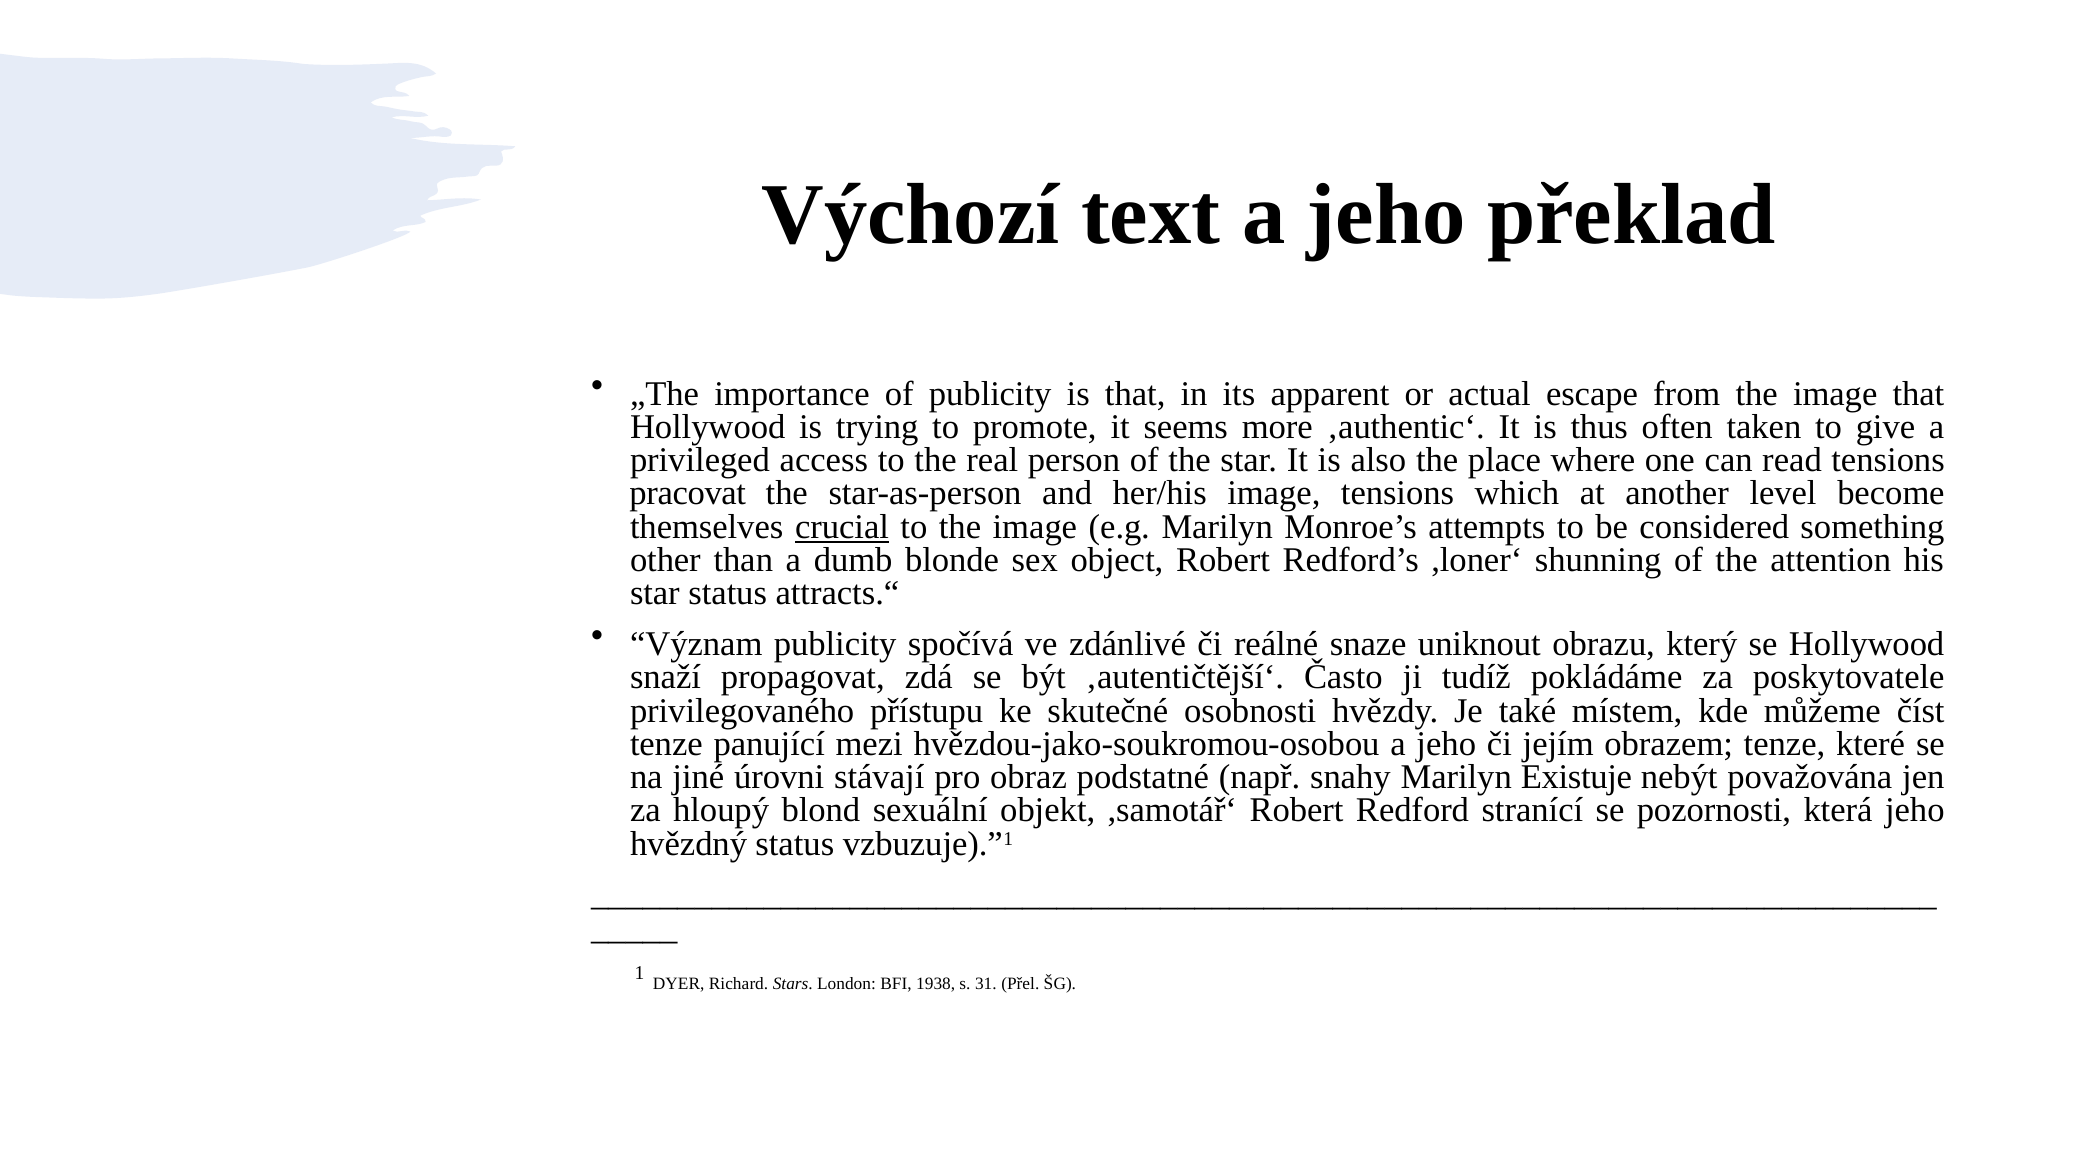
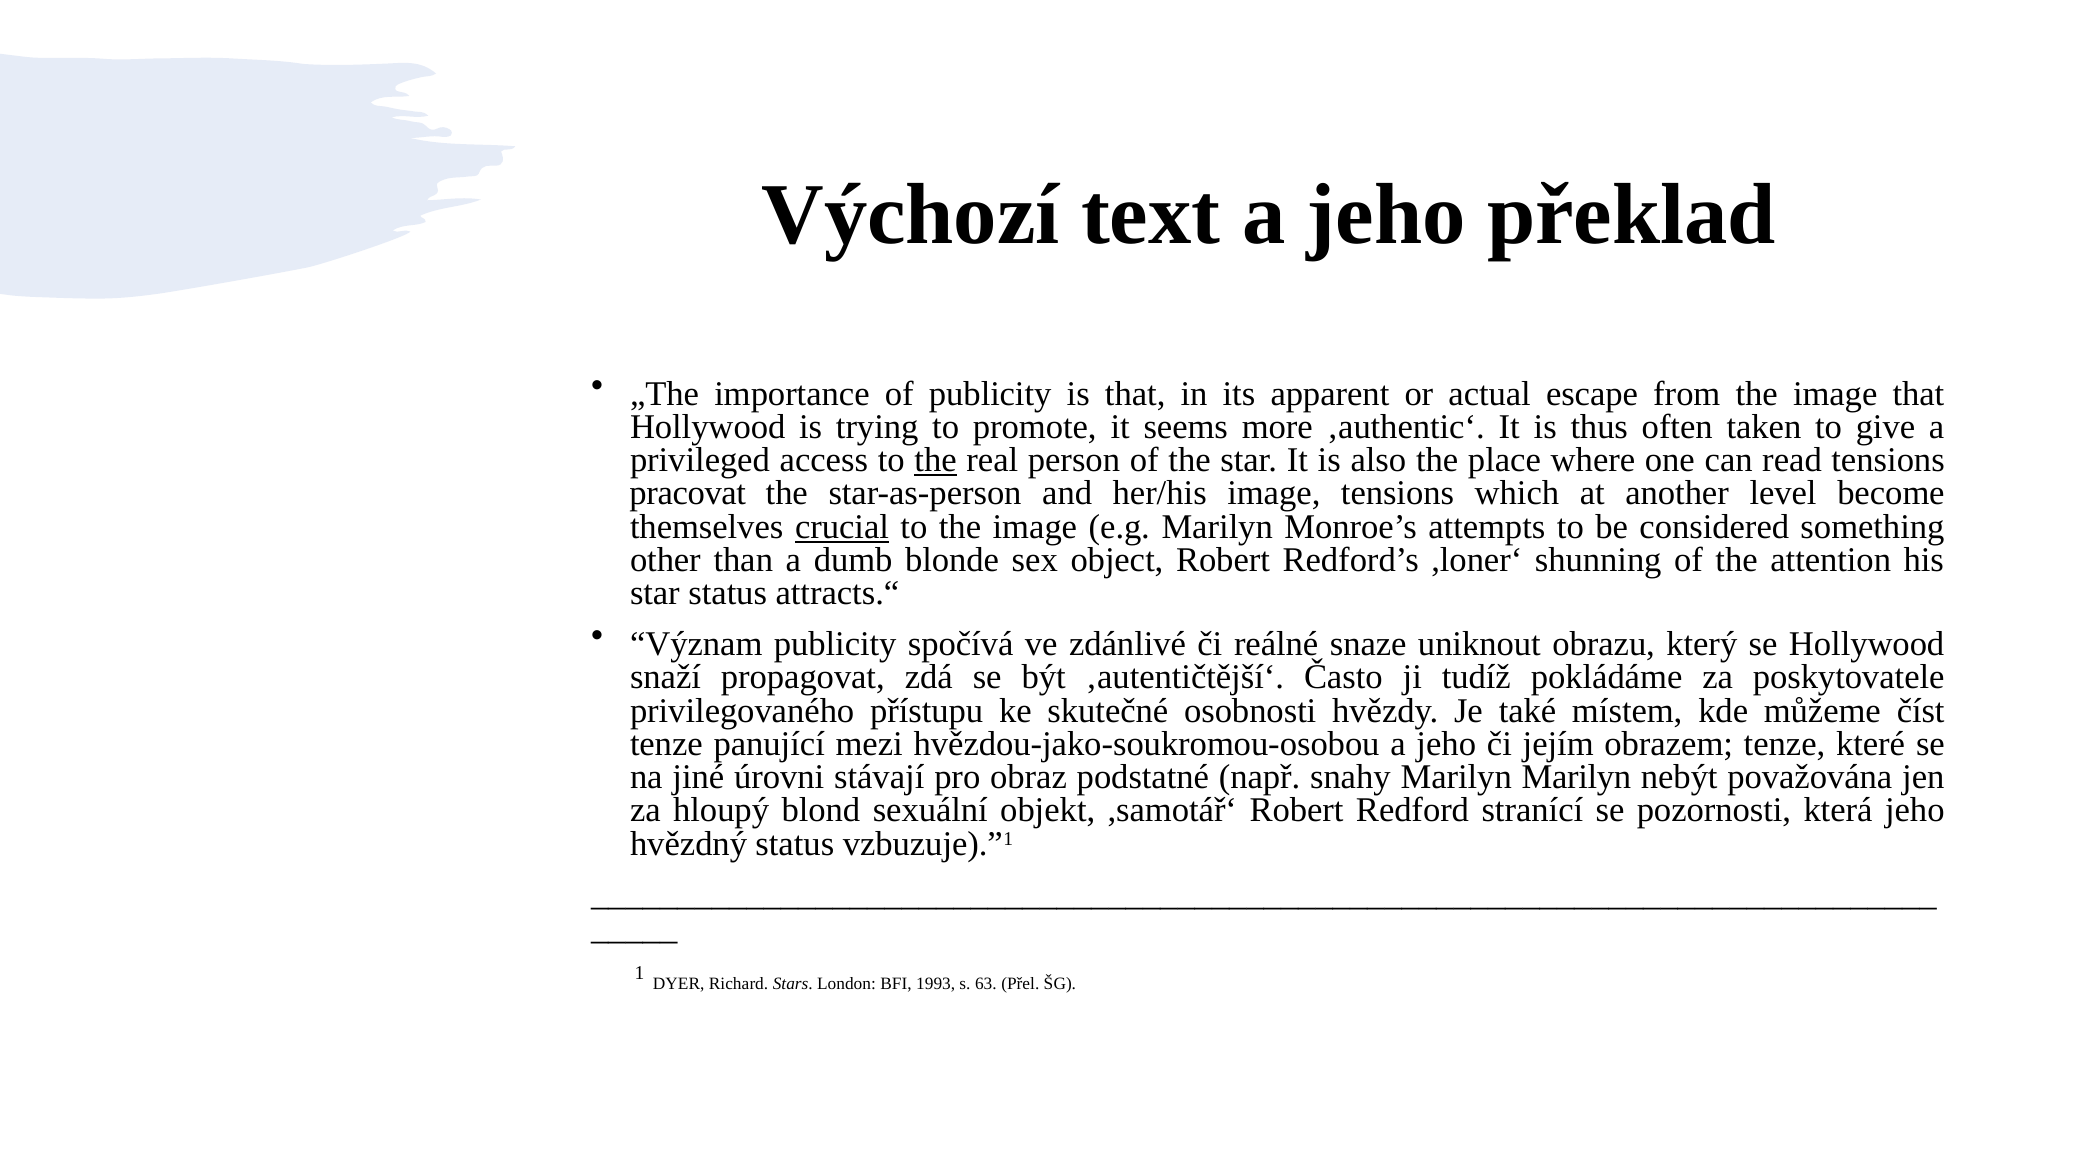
the at (936, 460) underline: none -> present
Marilyn Existuje: Existuje -> Marilyn
1938: 1938 -> 1993
31: 31 -> 63
